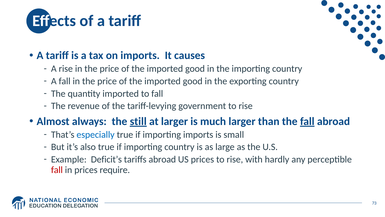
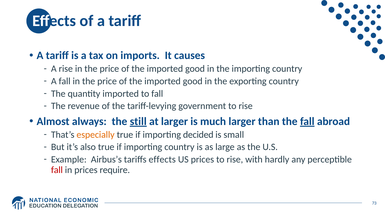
especially colour: blue -> orange
importing imports: imports -> decided
Deficit’s: Deficit’s -> Airbus’s
tariffs abroad: abroad -> effects
